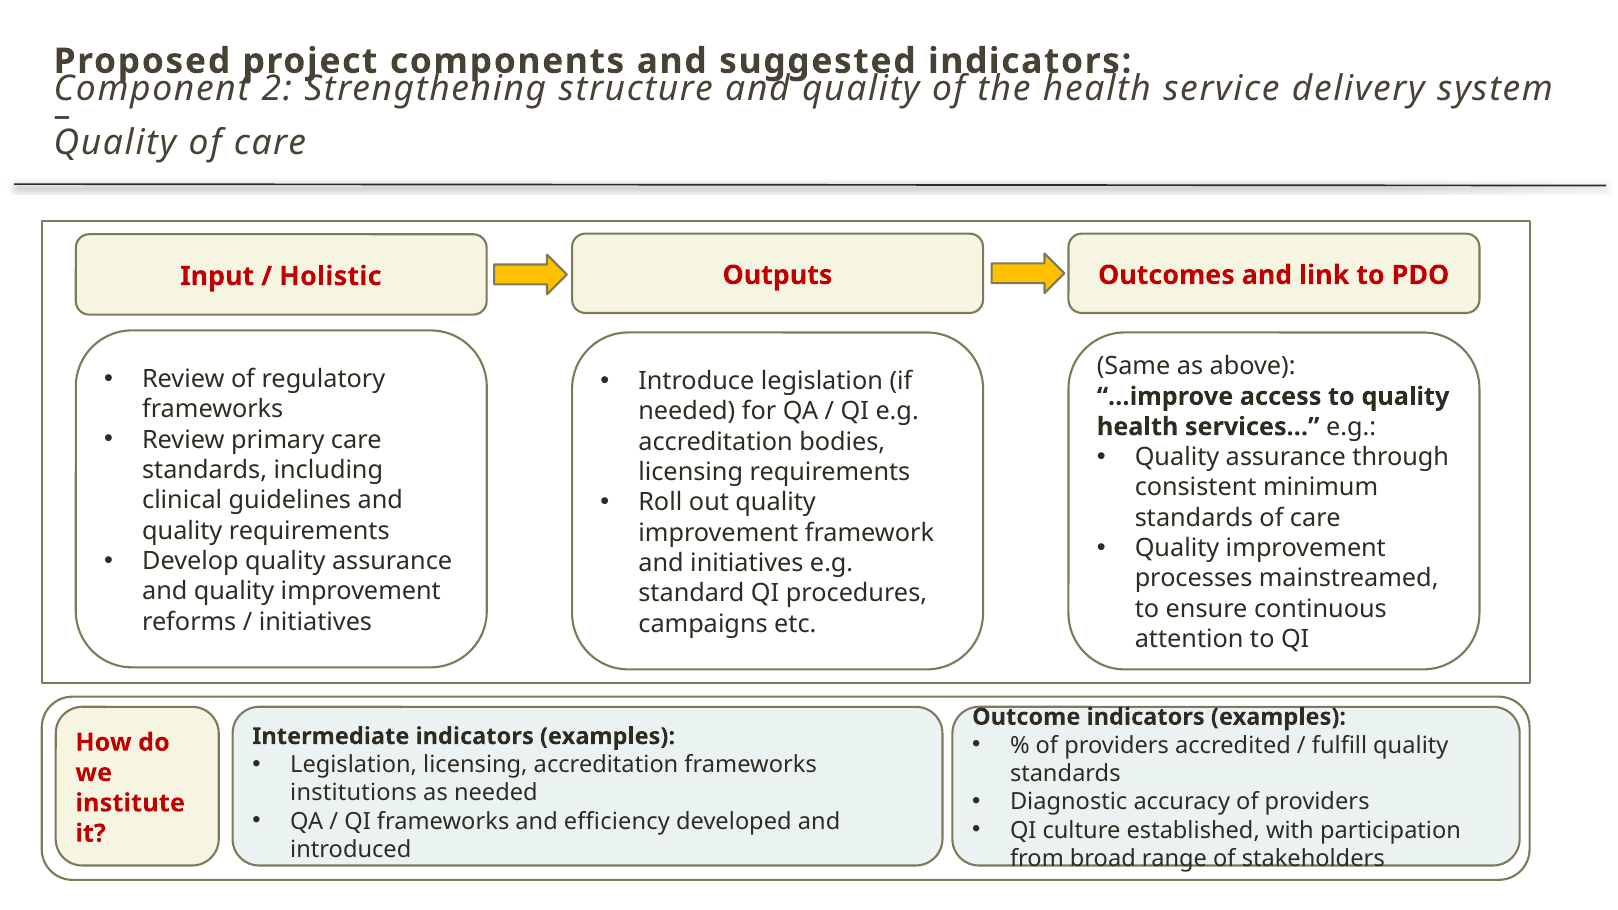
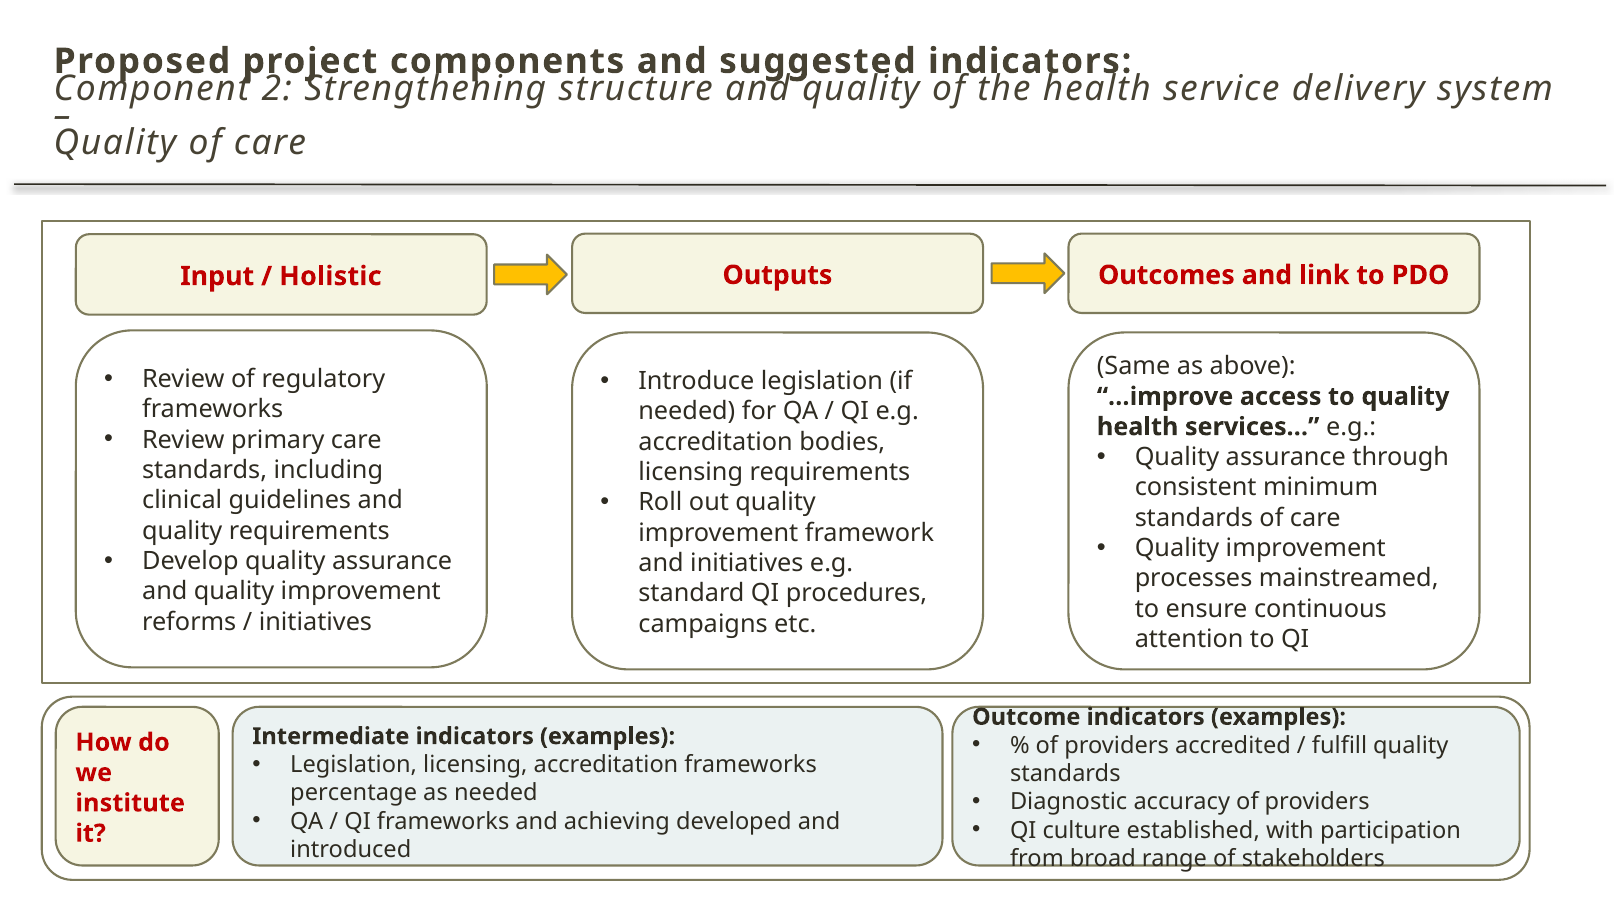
institutions: institutions -> percentage
efficiency: efficiency -> achieving
